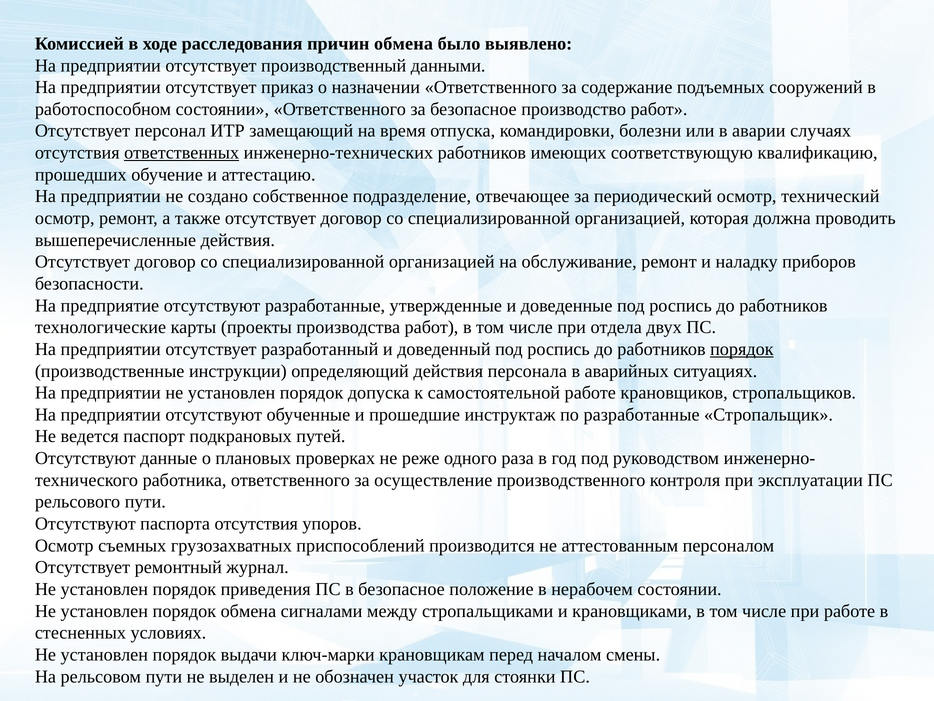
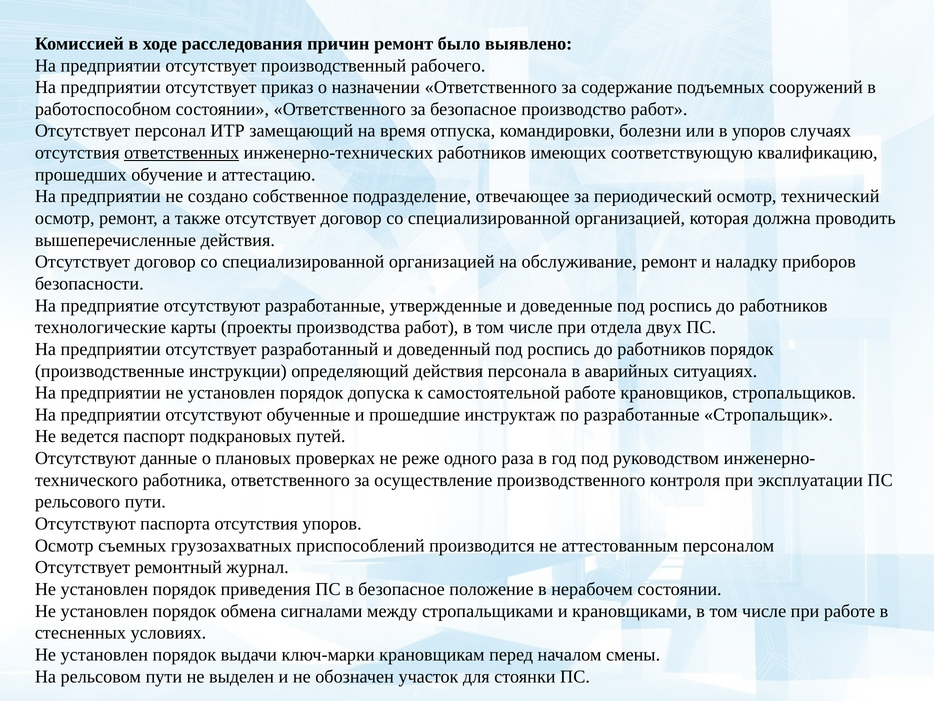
причин обмена: обмена -> ремонт
данными: данными -> рабочего
в аварии: аварии -> упоров
порядок at (742, 349) underline: present -> none
